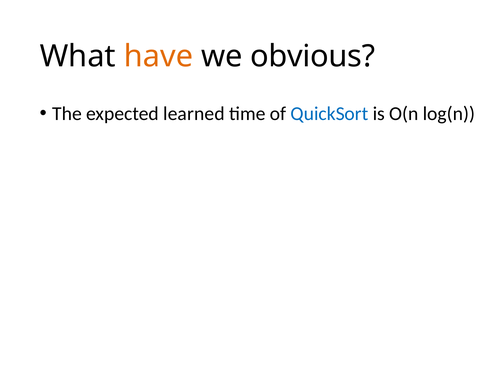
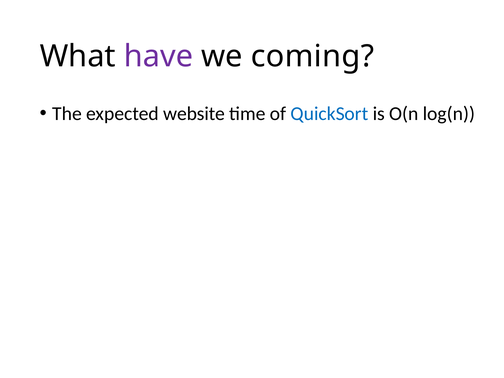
have colour: orange -> purple
obvious: obvious -> coming
learned: learned -> website
